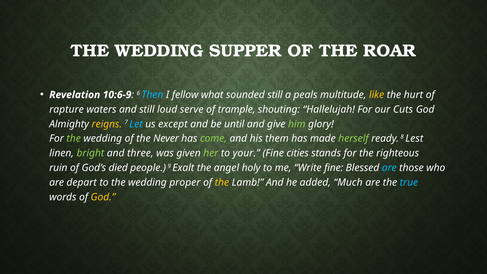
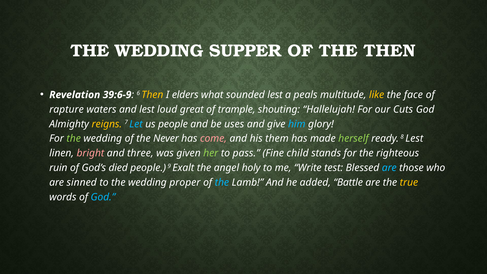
THE ROAR: ROAR -> THEN
10:6-9: 10:6-9 -> 39:6-9
Then at (152, 95) colour: light blue -> yellow
fellow: fellow -> elders
sounded still: still -> lest
hurt: hurt -> face
and still: still -> lest
serve: serve -> great
us except: except -> people
until: until -> uses
him colour: light green -> light blue
come colour: light green -> pink
bright colour: light green -> pink
your: your -> pass
cities: cities -> child
Write fine: fine -> test
depart: depart -> sinned
the at (222, 182) colour: yellow -> light blue
Much: Much -> Battle
true colour: light blue -> yellow
God at (103, 197) colour: yellow -> light blue
